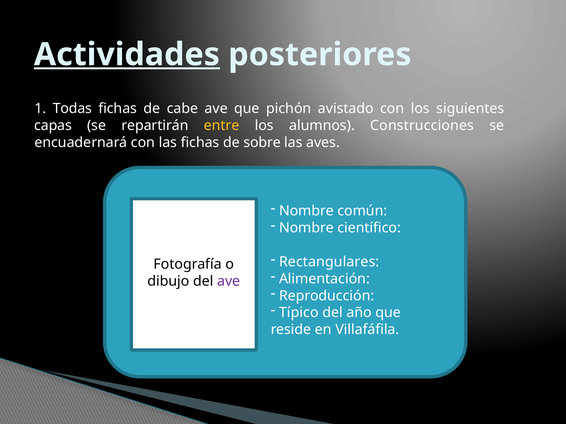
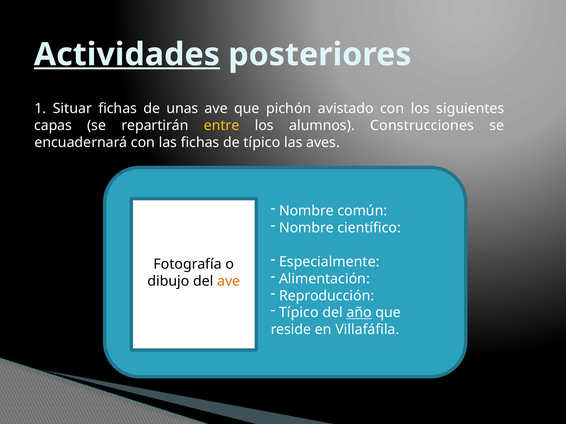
Todas: Todas -> Situar
cabe: cabe -> unas
de sobre: sobre -> típico
Rectangulares: Rectangulares -> Especialmente
ave at (229, 282) colour: purple -> orange
año underline: none -> present
